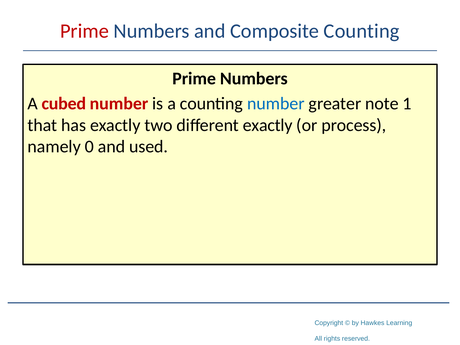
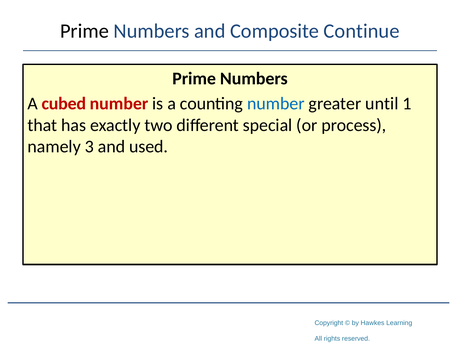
Prime at (84, 31) colour: red -> black
Composite Counting: Counting -> Continue
note: note -> until
different exactly: exactly -> special
0: 0 -> 3
